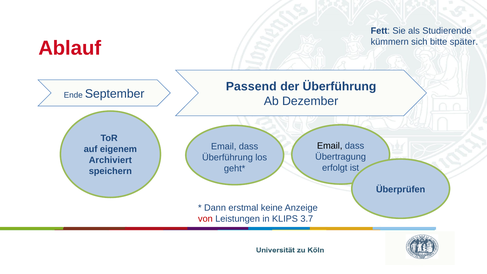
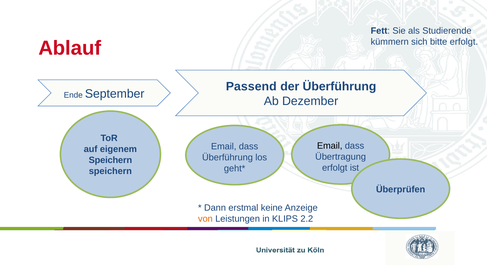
bitte später: später -> erfolgt
Archiviert at (110, 160): Archiviert -> Speichern
von colour: red -> orange
3.7: 3.7 -> 2.2
